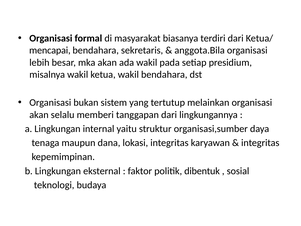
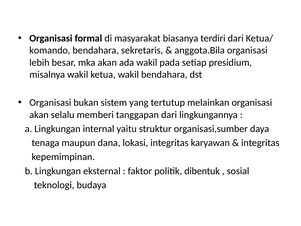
mencapai: mencapai -> komando
